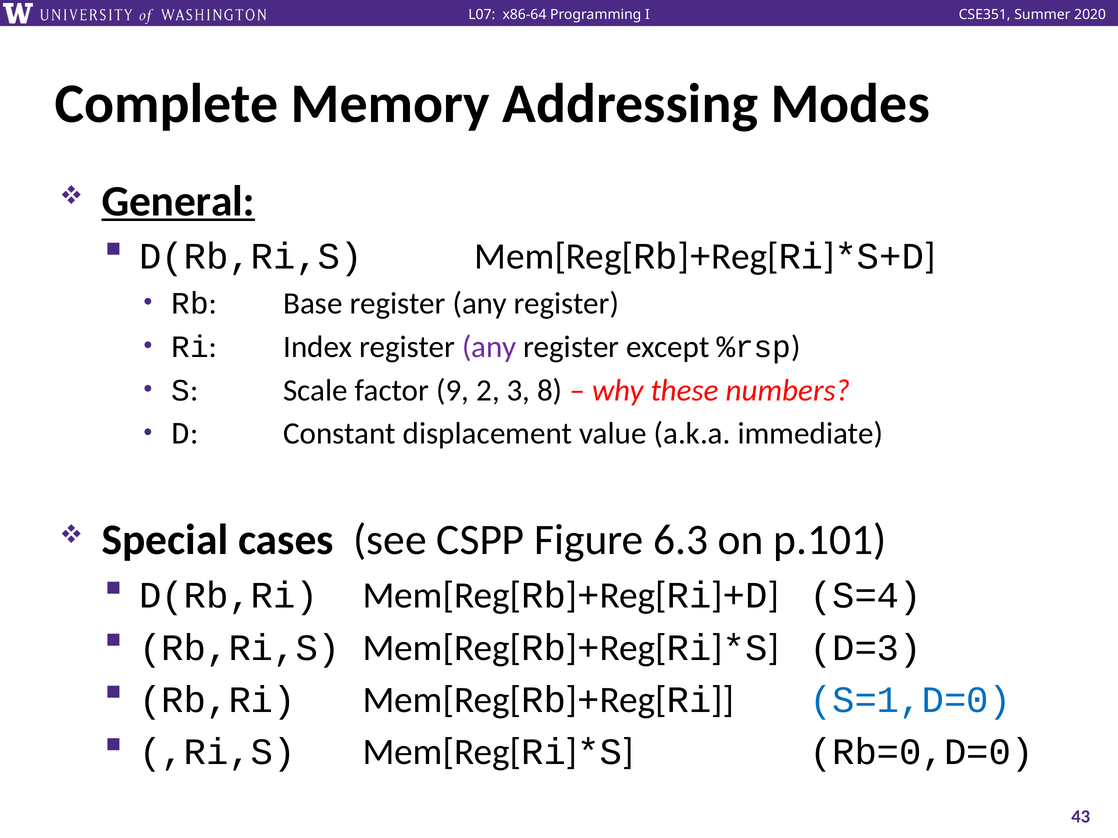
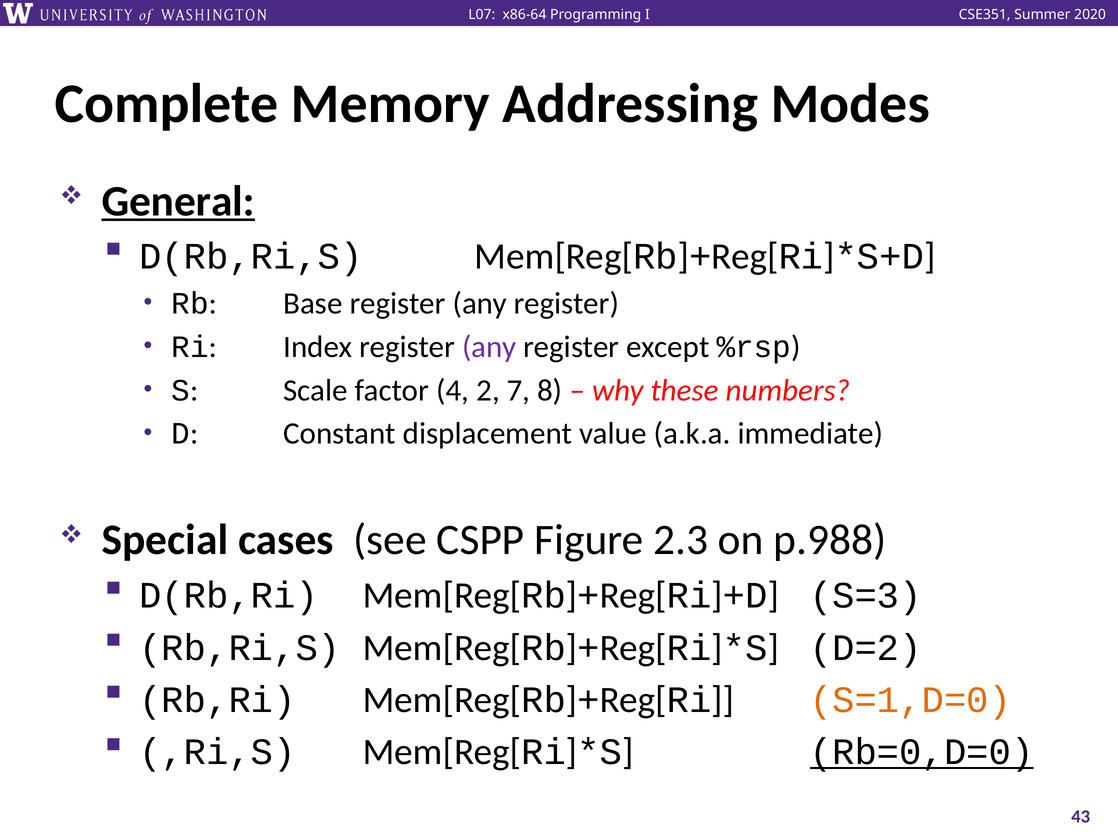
9: 9 -> 4
3: 3 -> 7
6.3: 6.3 -> 2.3
p.101: p.101 -> p.988
S=4: S=4 -> S=3
D=3: D=3 -> D=2
S=1,D=0 colour: blue -> orange
Rb=0,D=0 underline: none -> present
